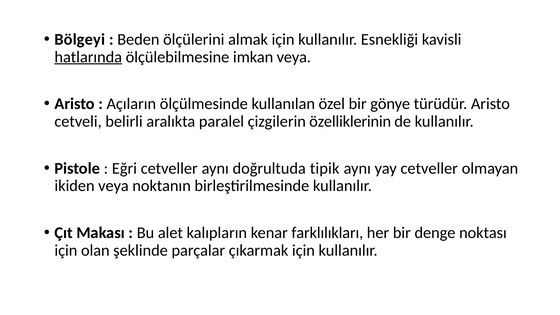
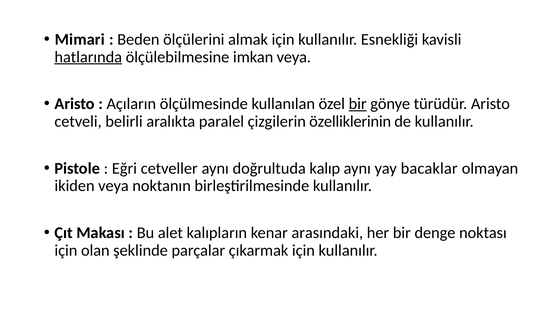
Bölgeyi: Bölgeyi -> Mimari
bir at (358, 104) underline: none -> present
tipik: tipik -> kalıp
yay cetveller: cetveller -> bacaklar
farklılıkları: farklılıkları -> arasındaki
